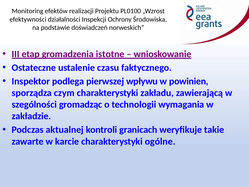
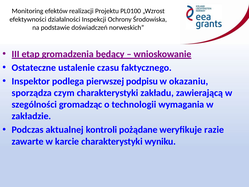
istotne: istotne -> będący
wpływu: wpływu -> podpisu
powinien: powinien -> okazaniu
granicach: granicach -> pożądane
takie: takie -> razie
ogólne: ogólne -> wyniku
